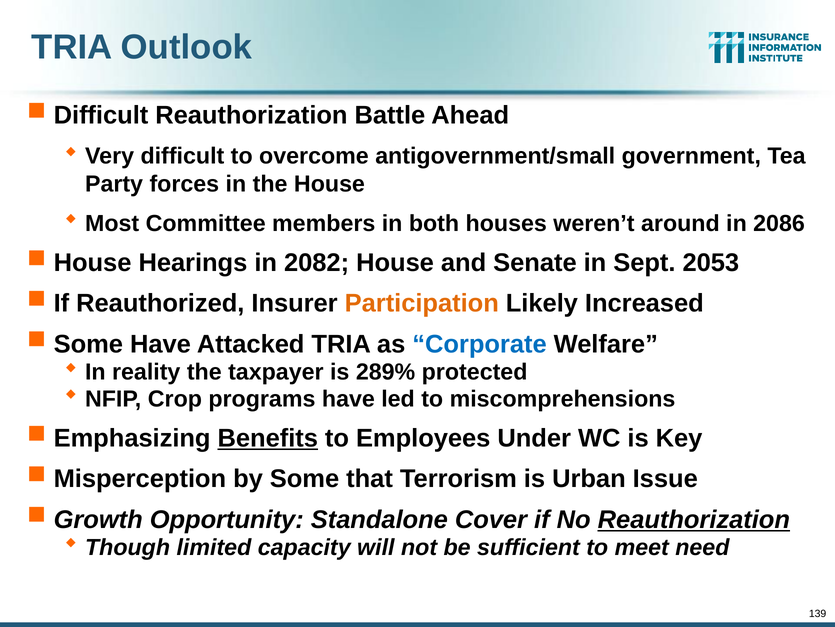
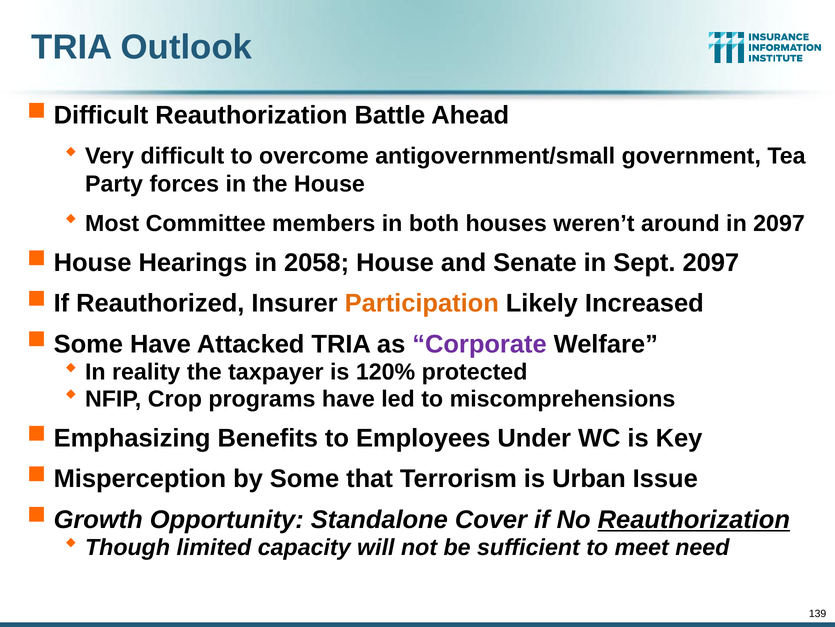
in 2086: 2086 -> 2097
2082: 2082 -> 2058
Sept 2053: 2053 -> 2097
Corporate colour: blue -> purple
289%: 289% -> 120%
Benefits underline: present -> none
